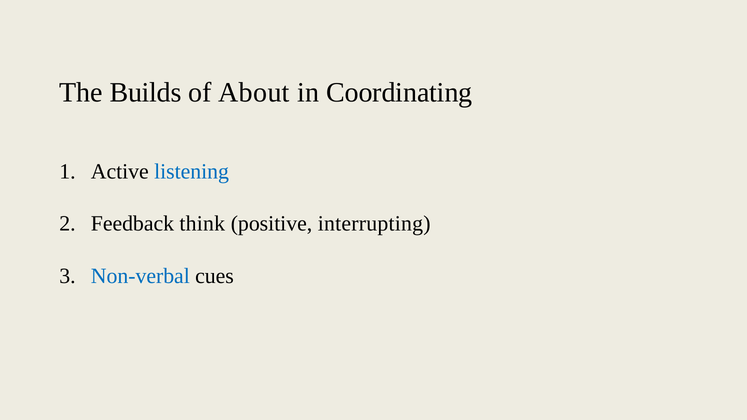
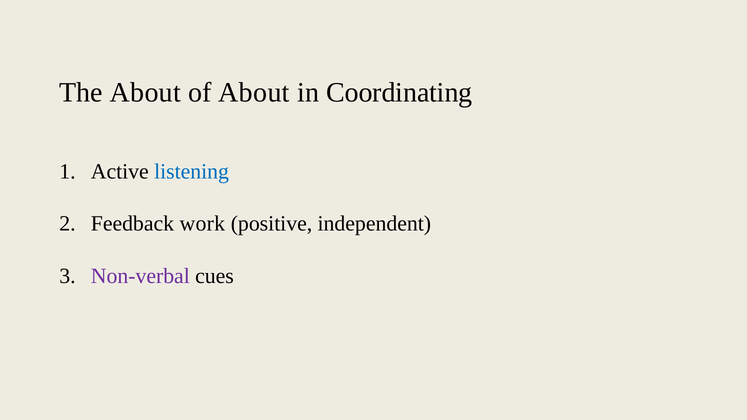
The Builds: Builds -> About
think: think -> work
interrupting: interrupting -> independent
Non-verbal colour: blue -> purple
